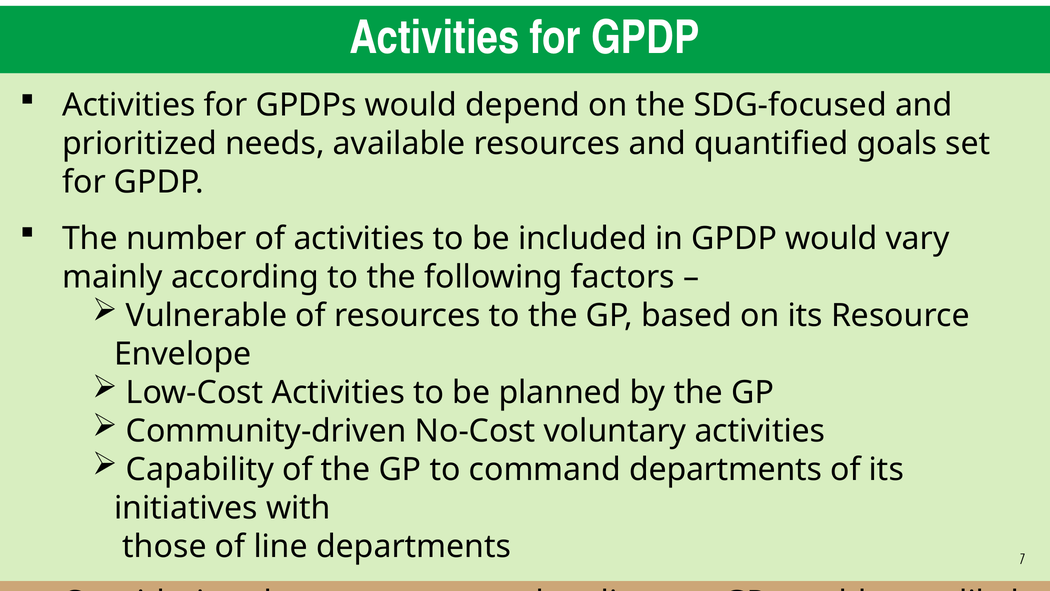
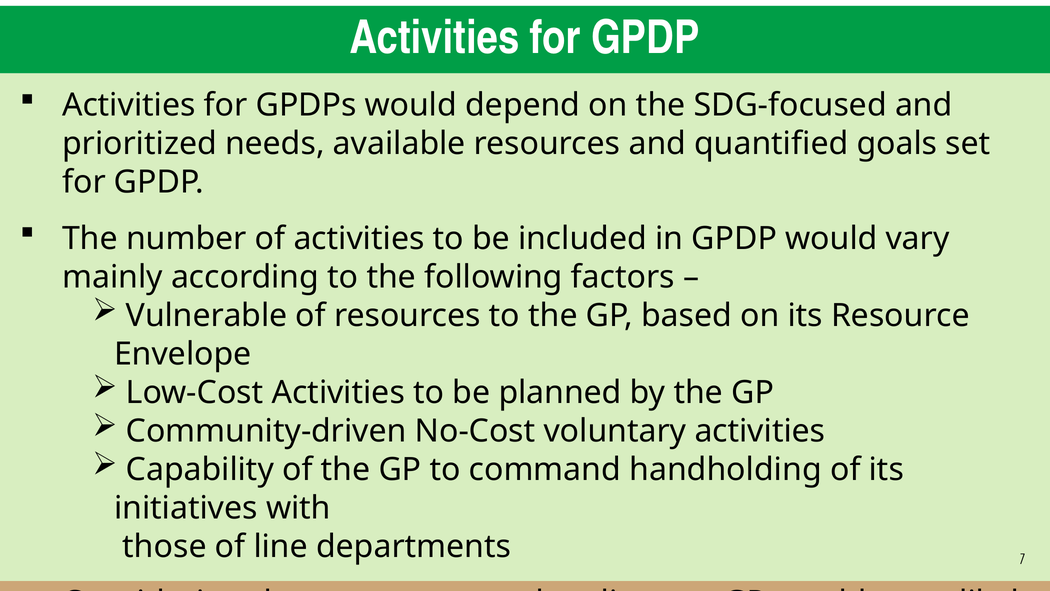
command departments: departments -> handholding
